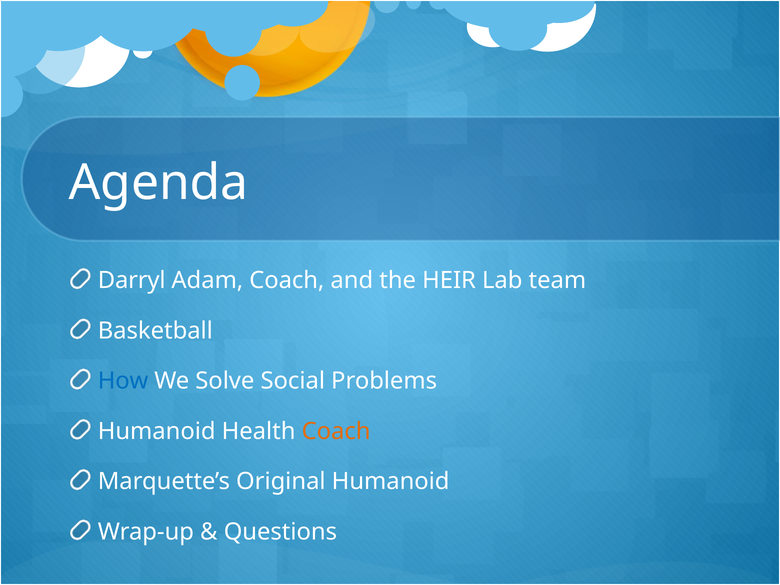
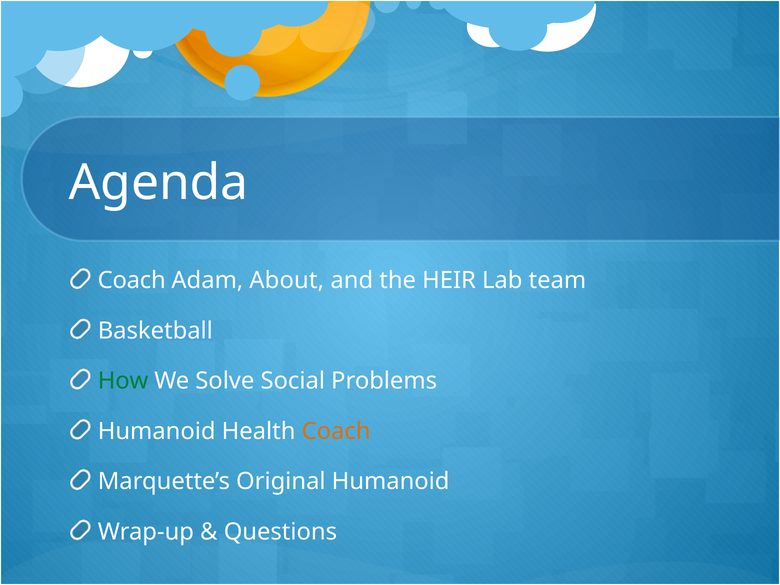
Darryl at (132, 280): Darryl -> Coach
Adam Coach: Coach -> About
How colour: blue -> green
